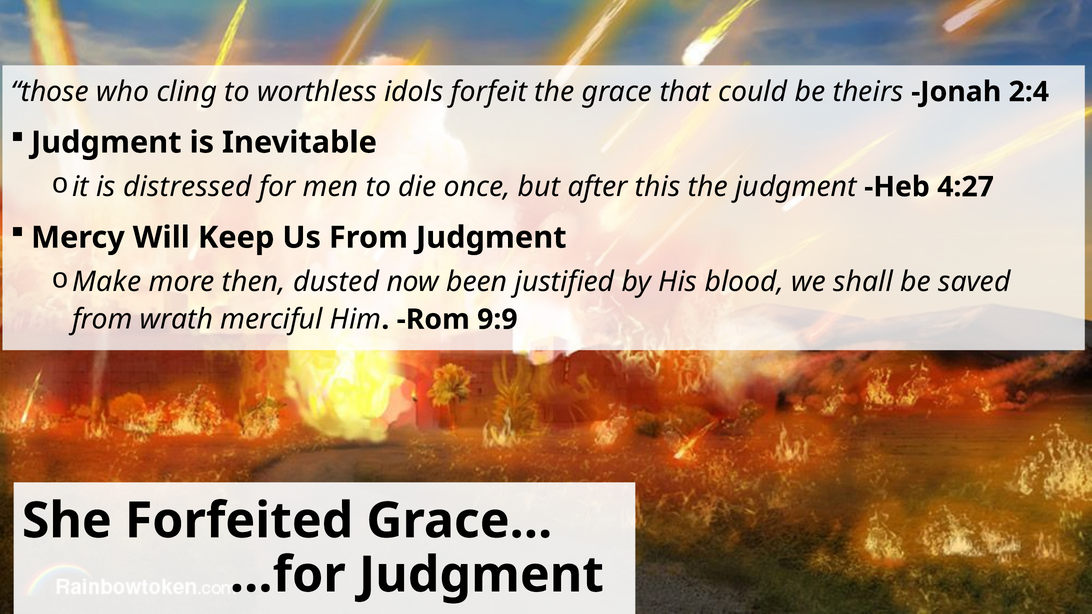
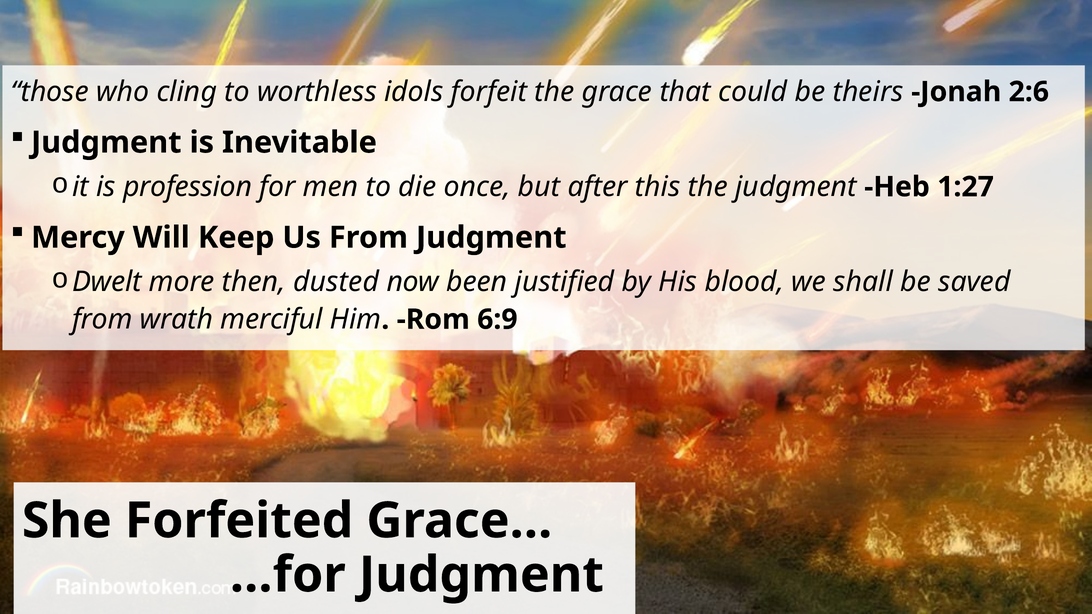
2:4: 2:4 -> 2:6
distressed: distressed -> profession
4:27: 4:27 -> 1:27
Make: Make -> Dwelt
9:9: 9:9 -> 6:9
